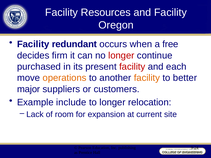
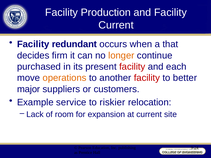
Resources: Resources -> Production
Oregon at (116, 25): Oregon -> Current
free: free -> that
longer at (121, 56) colour: red -> orange
facility at (147, 78) colour: orange -> red
include: include -> service
to longer: longer -> riskier
